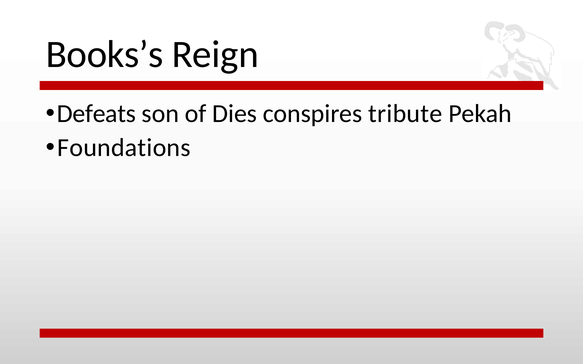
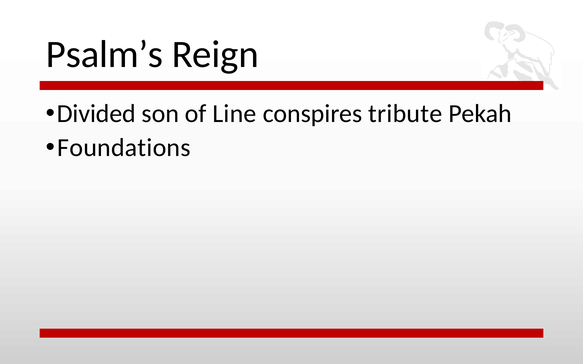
Books’s: Books’s -> Psalm’s
Defeats: Defeats -> Divided
Dies: Dies -> Line
